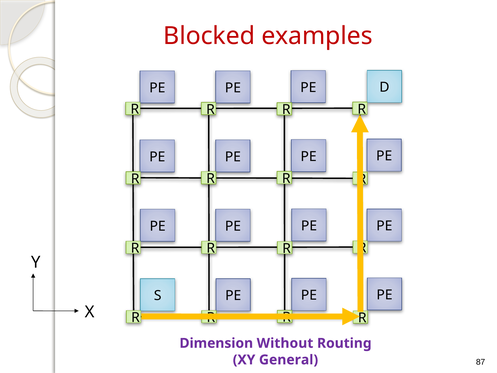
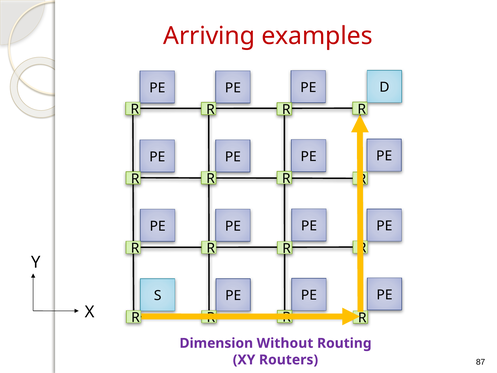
Blocked: Blocked -> Arriving
General: General -> Routers
